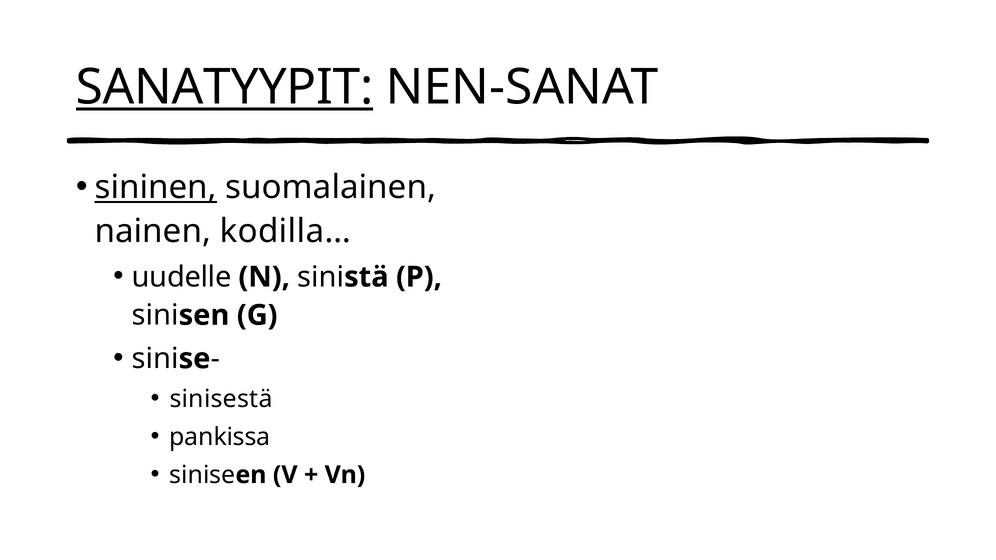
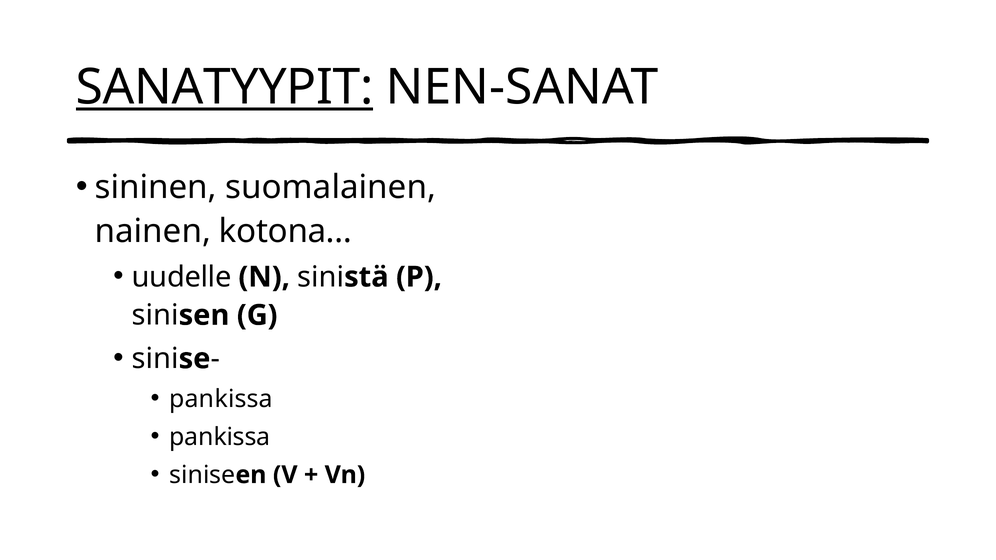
sininen underline: present -> none
kodilla…: kodilla… -> kotona…
sinisestä at (221, 399): sinisestä -> pankissa
